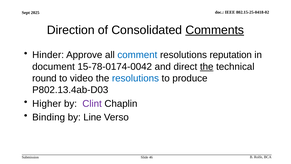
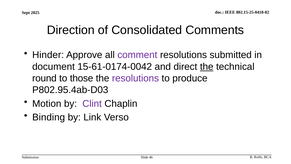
Comments underline: present -> none
comment colour: blue -> purple
reputation: reputation -> submitted
15-78-0174-0042: 15-78-0174-0042 -> 15-61-0174-0042
video: video -> those
resolutions at (135, 78) colour: blue -> purple
P802.13.4ab-D03: P802.13.4ab-D03 -> P802.95.4ab-D03
Higher: Higher -> Motion
Line: Line -> Link
